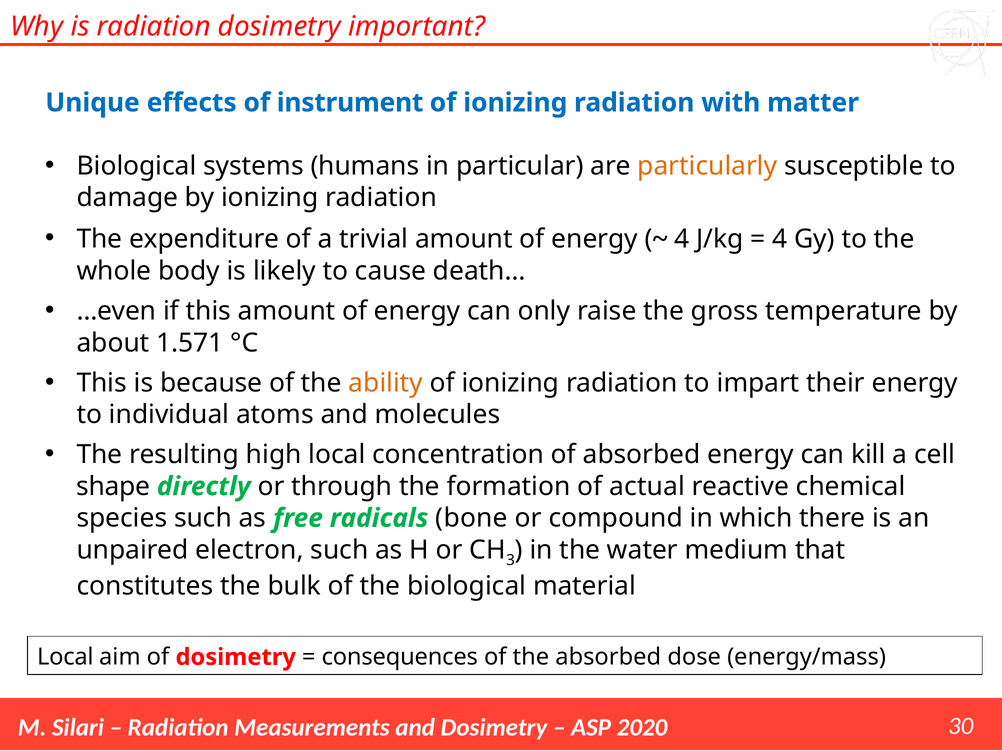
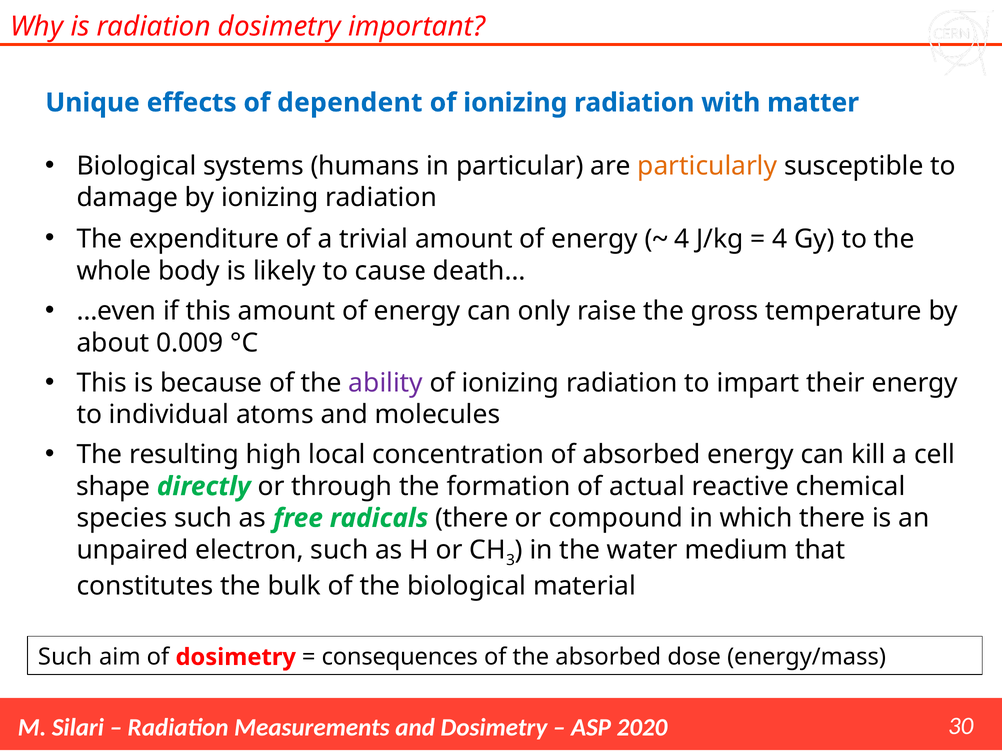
instrument: instrument -> dependent
1.571: 1.571 -> 0.009
ability colour: orange -> purple
radicals bone: bone -> there
Local at (65, 658): Local -> Such
